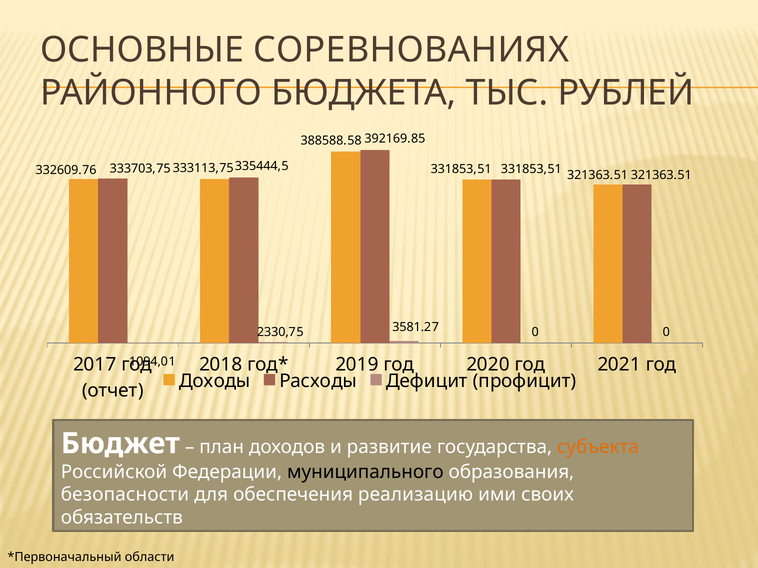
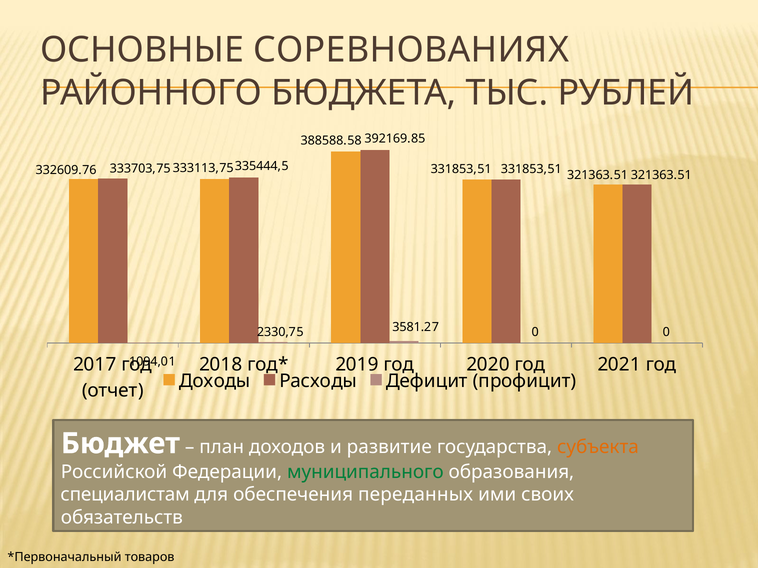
муниципального colour: black -> green
безопасности: безопасности -> специалистам
реализацию: реализацию -> переданных
области: области -> товаров
